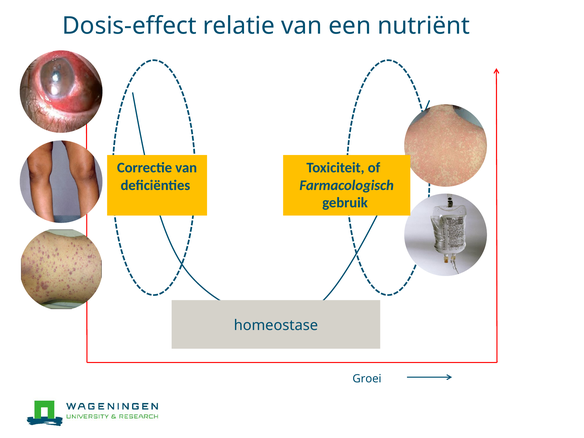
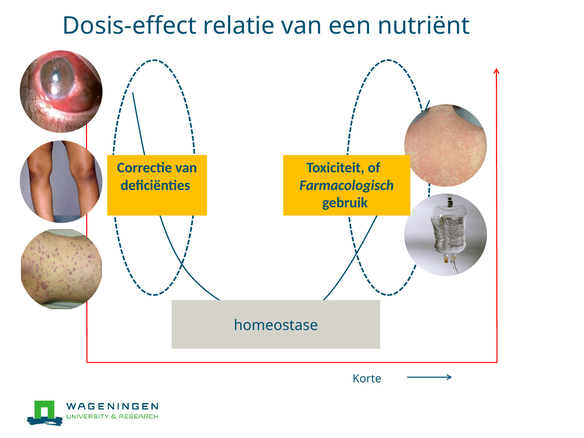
Groei: Groei -> Korte
